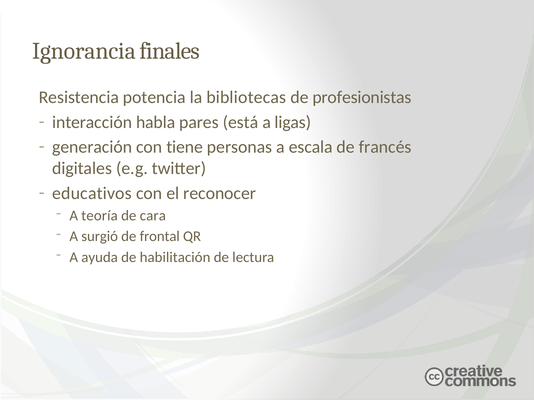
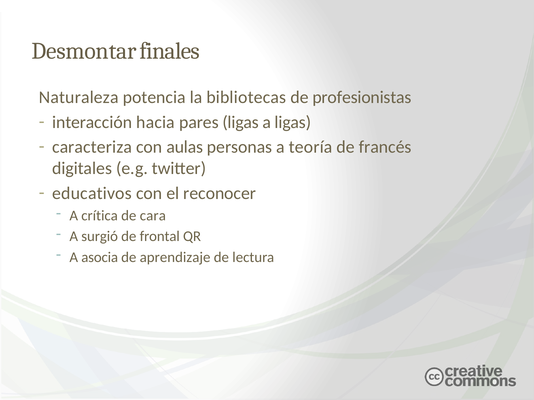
Ignorancia: Ignorancia -> Desmontar
Resistencia: Resistencia -> Naturaleza
habla: habla -> hacia
pares está: está -> ligas
generación: generación -> caracteriza
tiene: tiene -> aulas
escala: escala -> teoría
teoría: teoría -> crítica
ayuda: ayuda -> asocia
habilitación: habilitación -> aprendizaje
